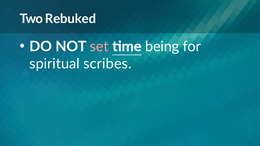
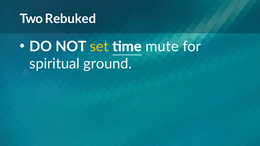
set colour: pink -> yellow
being: being -> mute
scribes: scribes -> ground
